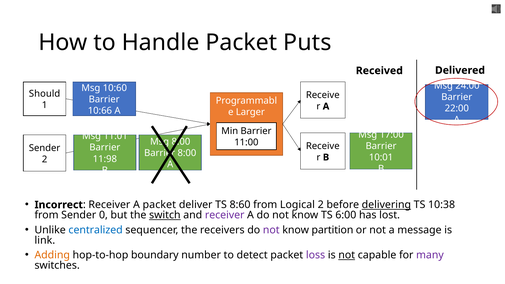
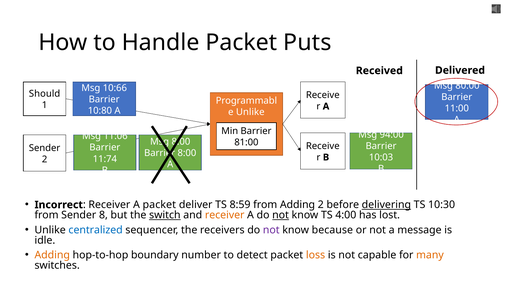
24:00: 24:00 -> 80:00
10:60: 10:60 -> 10:66
22:00: 22:00 -> 11:00
10:66: 10:66 -> 10:80
Larger at (250, 112): Larger -> Unlike
17:00: 17:00 -> 94:00
11:01: 11:01 -> 11:06
11:00: 11:00 -> 81:00
10:01: 10:01 -> 10:03
11:98: 11:98 -> 11:74
8:60: 8:60 -> 8:59
from Logical: Logical -> Adding
10:38: 10:38 -> 10:30
0: 0 -> 8
receiver at (225, 215) colour: purple -> orange
not at (281, 215) underline: none -> present
6:00: 6:00 -> 4:00
partition: partition -> because
link: link -> idle
loss colour: purple -> orange
not at (347, 255) underline: present -> none
many colour: purple -> orange
